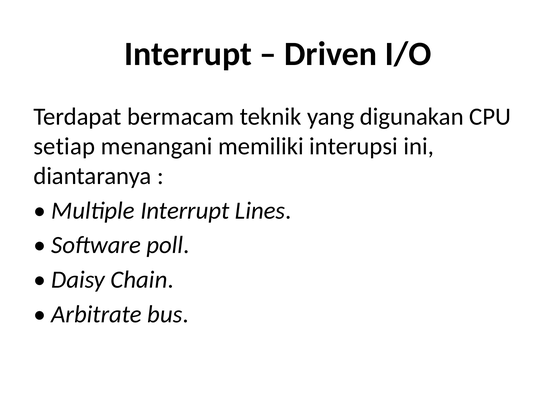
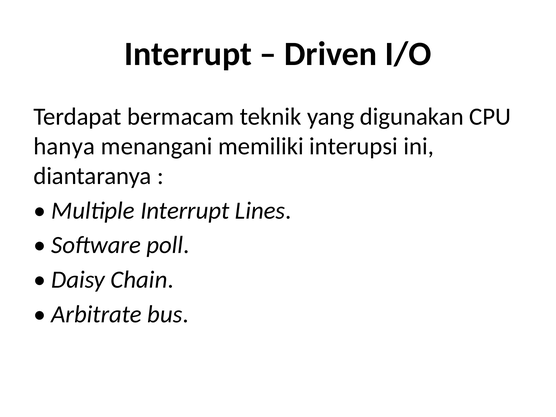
setiap: setiap -> hanya
